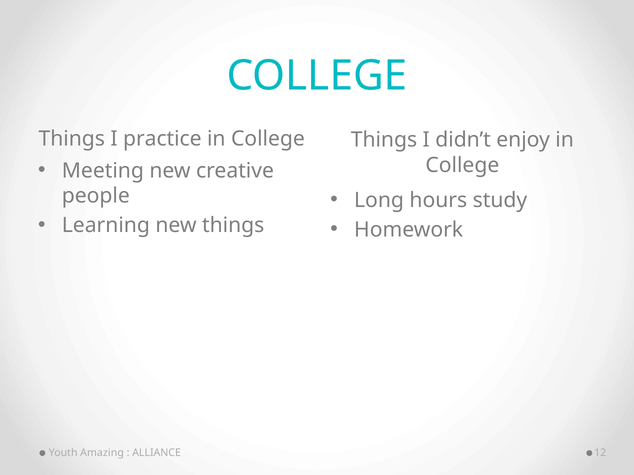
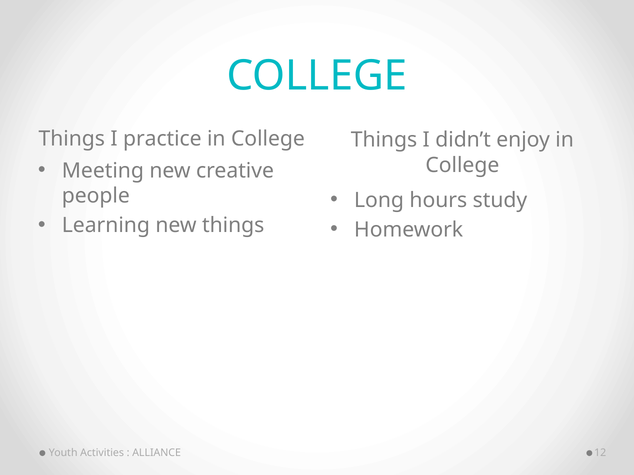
Amazing: Amazing -> Activities
